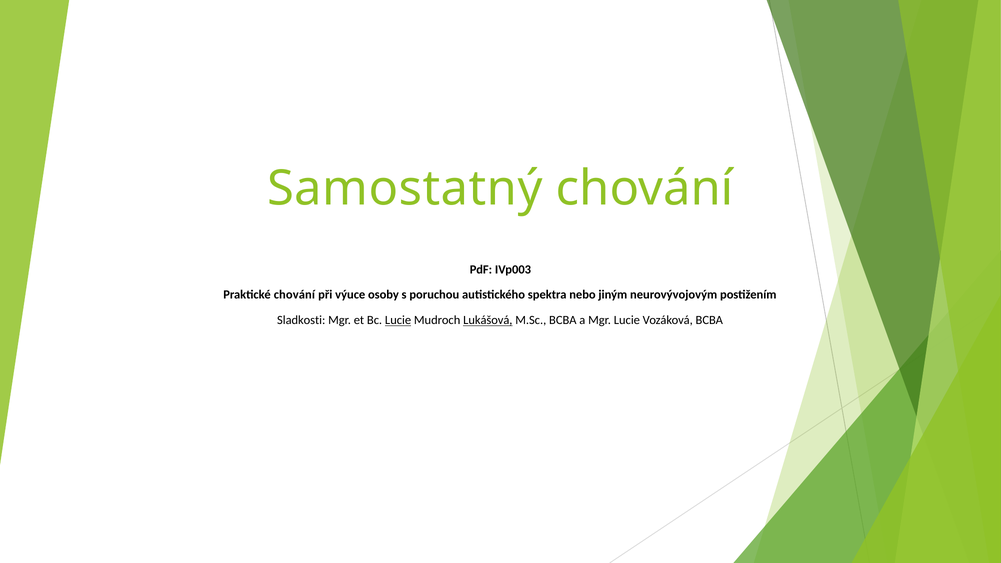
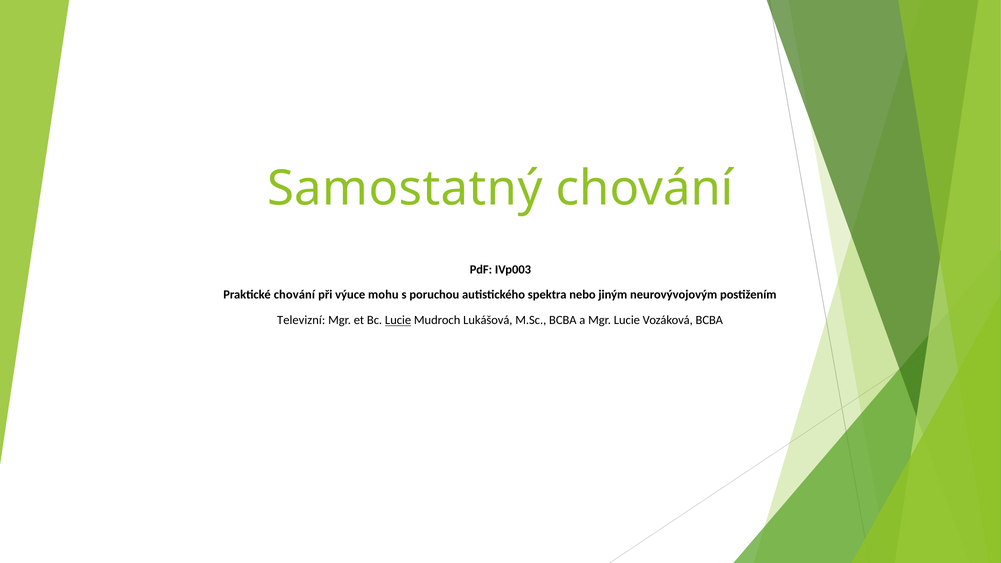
osoby: osoby -> mohu
Sladkosti: Sladkosti -> Televizní
Lukášová underline: present -> none
